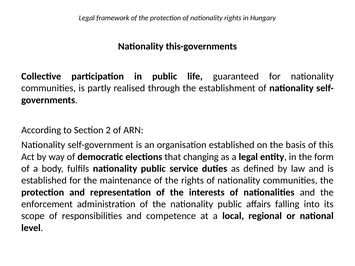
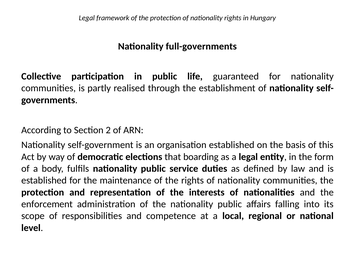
this-governments: this-governments -> full-governments
changing: changing -> boarding
